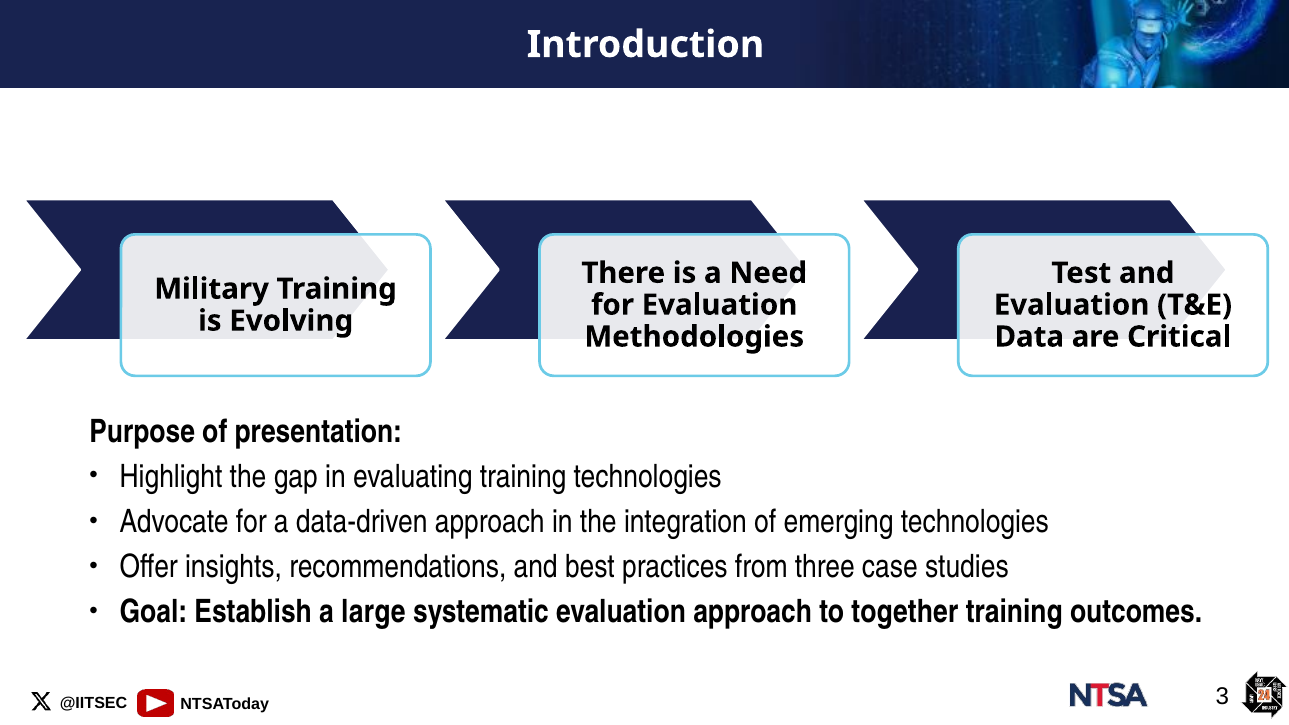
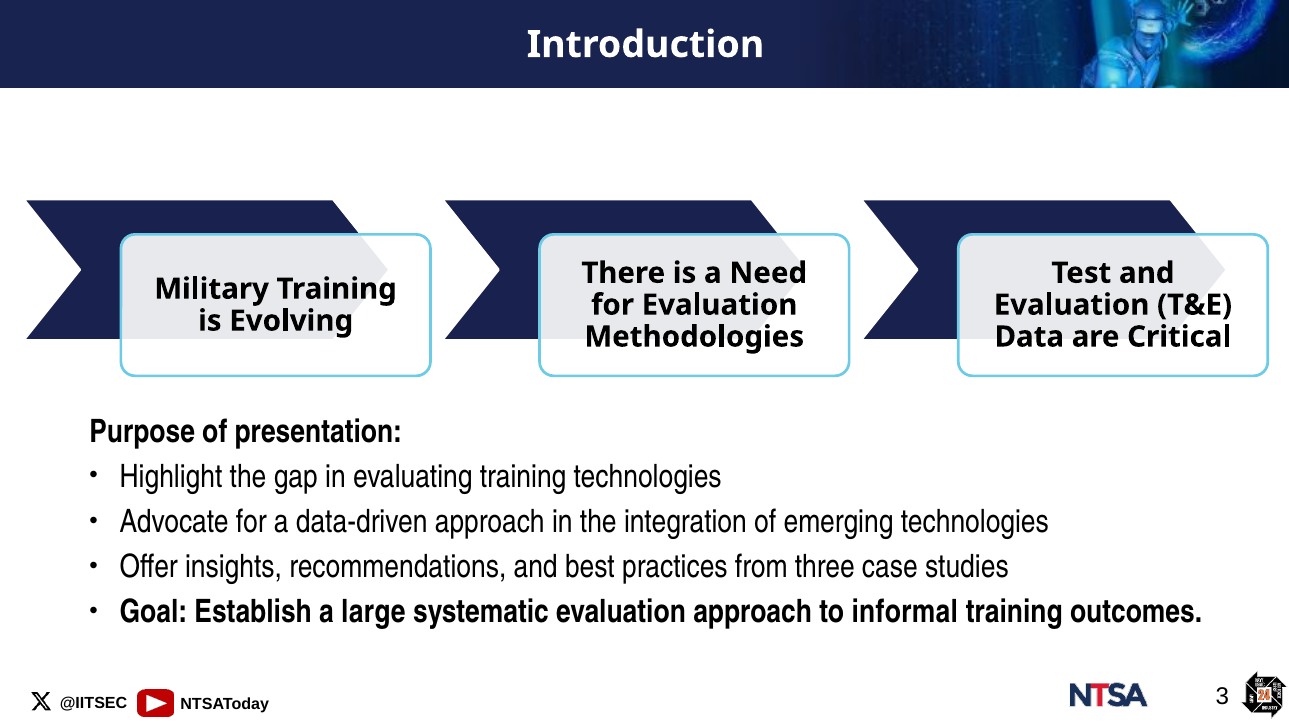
together: together -> informal
